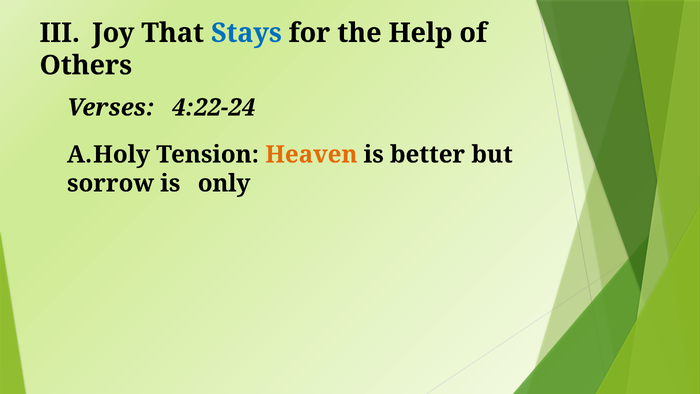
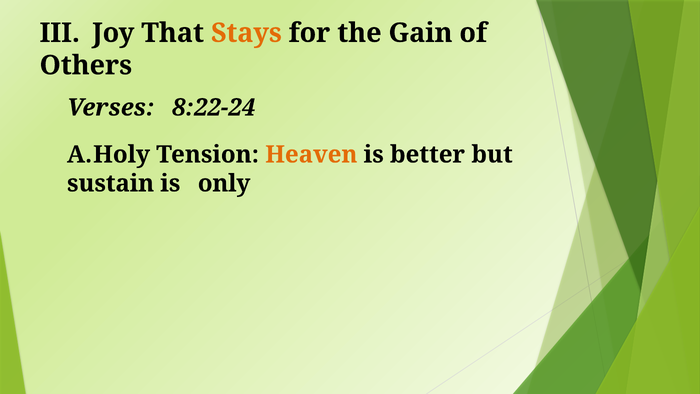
Stays colour: blue -> orange
Help: Help -> Gain
4:22-24: 4:22-24 -> 8:22-24
sorrow: sorrow -> sustain
